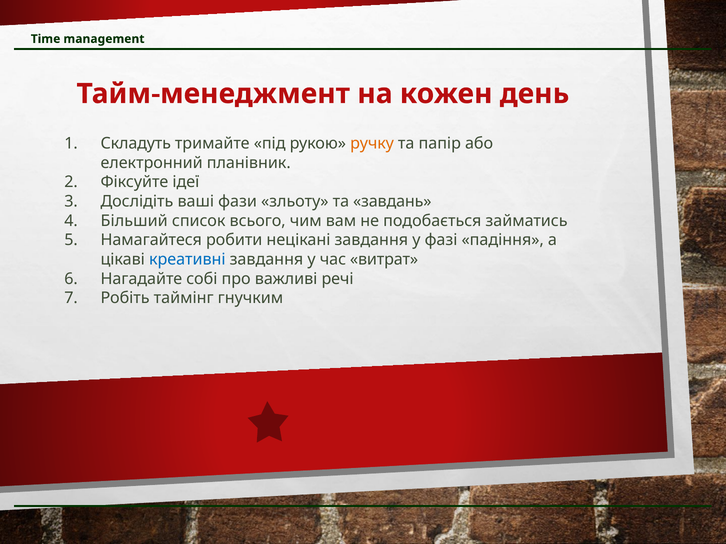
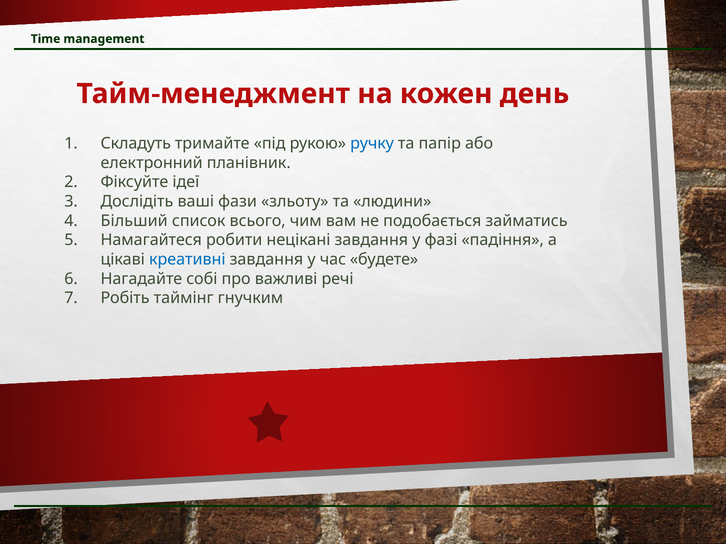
ручку colour: orange -> blue
завдань: завдань -> людини
витрат: витрат -> будете
